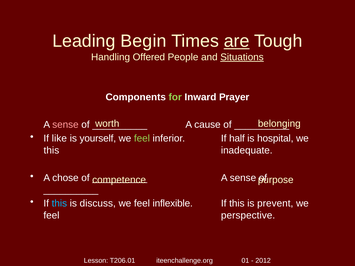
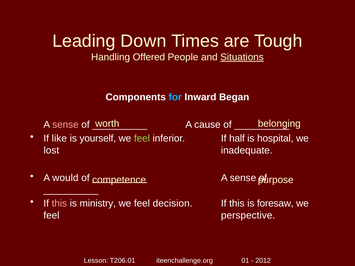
Begin: Begin -> Down
are underline: present -> none
for colour: light green -> light blue
Prayer: Prayer -> Began
this at (51, 150): this -> lost
chose: chose -> would
this at (59, 204) colour: light blue -> pink
discuss: discuss -> ministry
inflexible: inflexible -> decision
prevent: prevent -> foresaw
